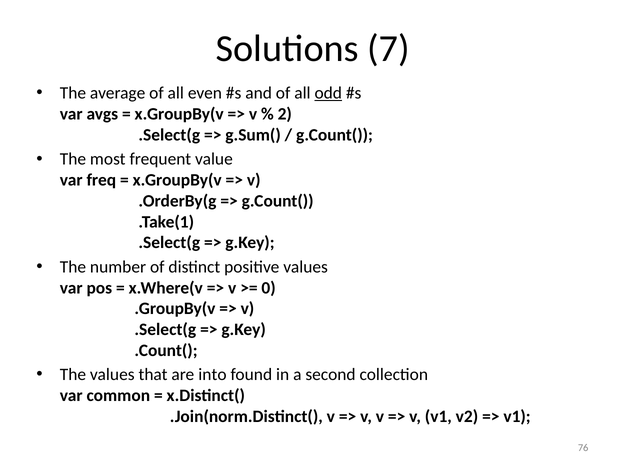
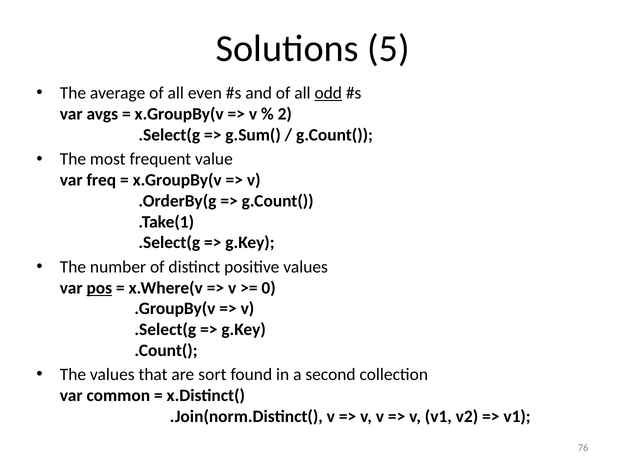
7: 7 -> 5
pos underline: none -> present
into: into -> sort
